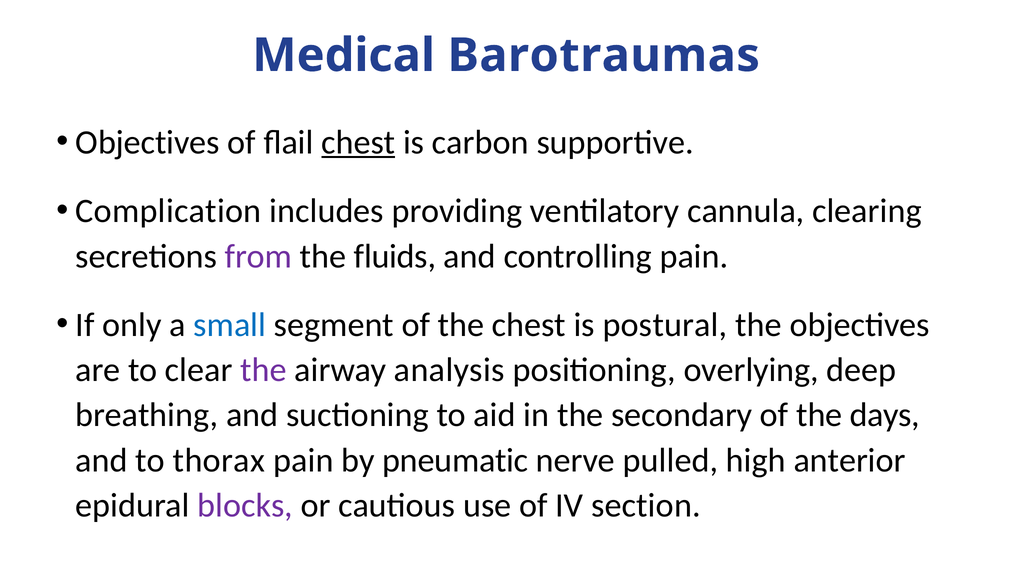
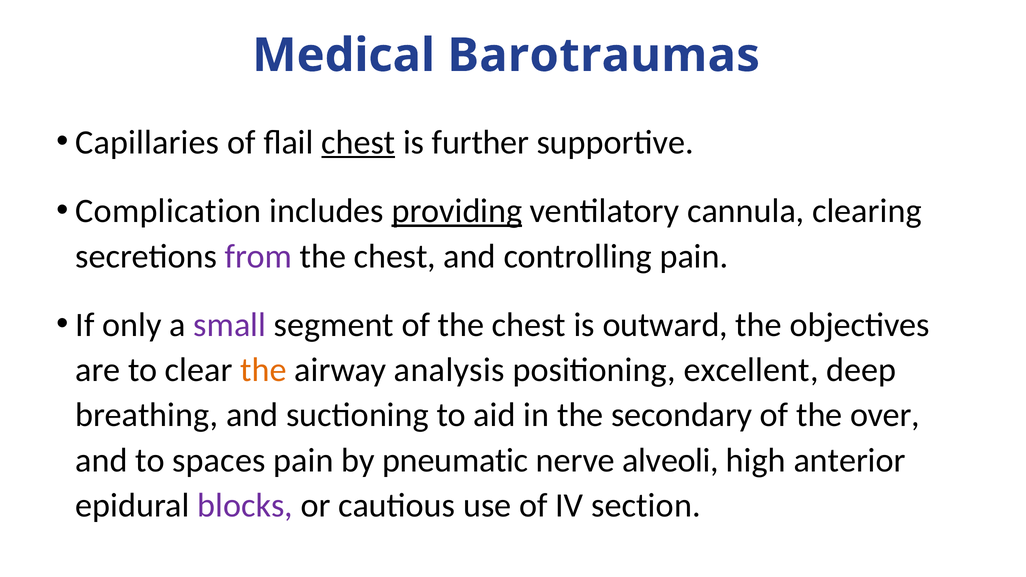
Objectives at (148, 142): Objectives -> Capillaries
carbon: carbon -> further
providing underline: none -> present
fluids at (395, 256): fluids -> chest
small colour: blue -> purple
postural: postural -> outward
the at (264, 370) colour: purple -> orange
overlying: overlying -> excellent
days: days -> over
thorax: thorax -> spaces
pulled: pulled -> alveoli
